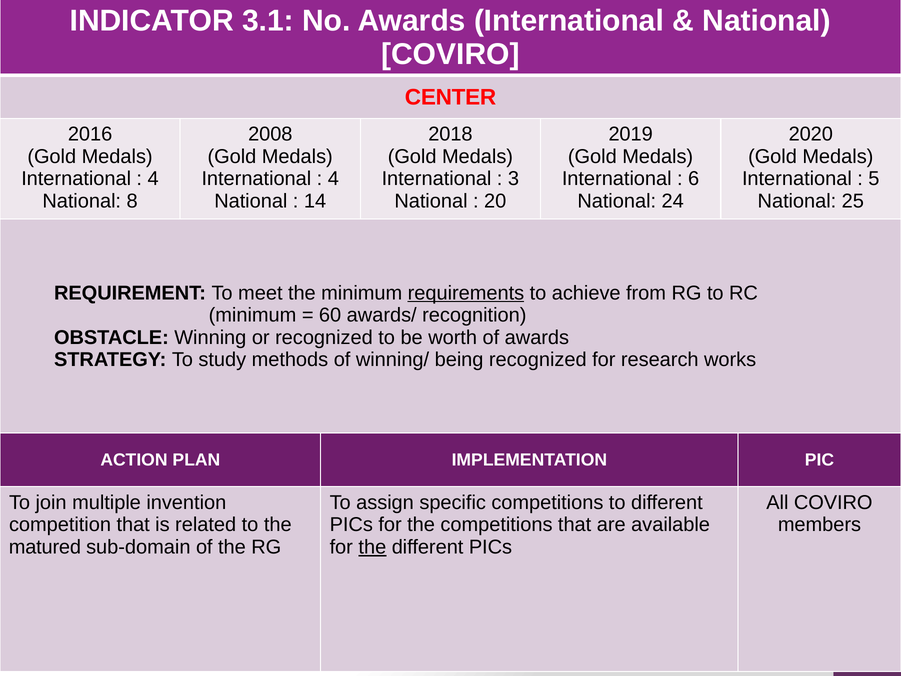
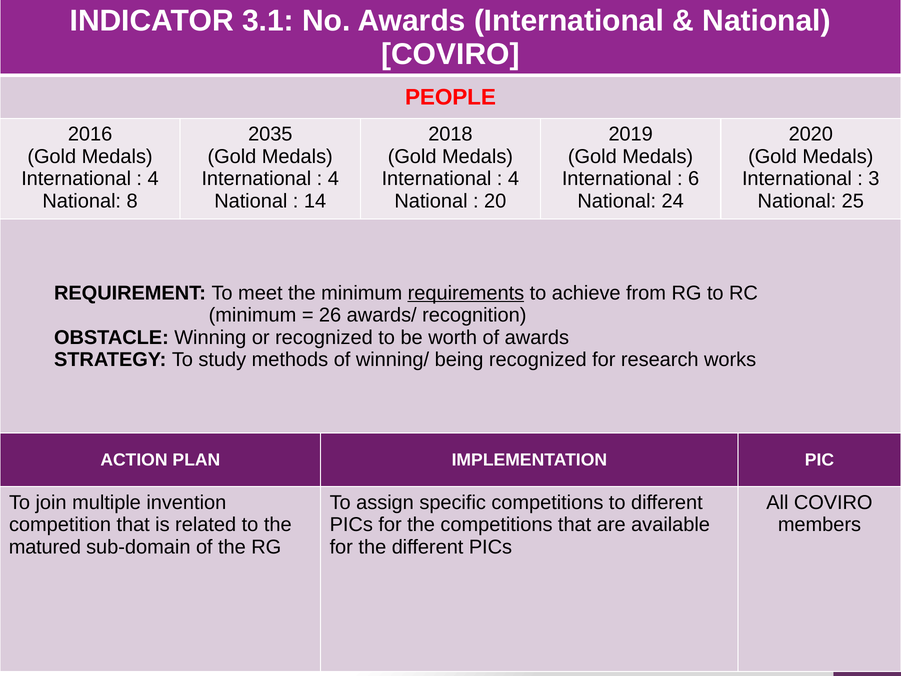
CENTER: CENTER -> PEOPLE
2008: 2008 -> 2035
3 at (513, 179): 3 -> 4
5: 5 -> 3
60: 60 -> 26
the at (372, 547) underline: present -> none
